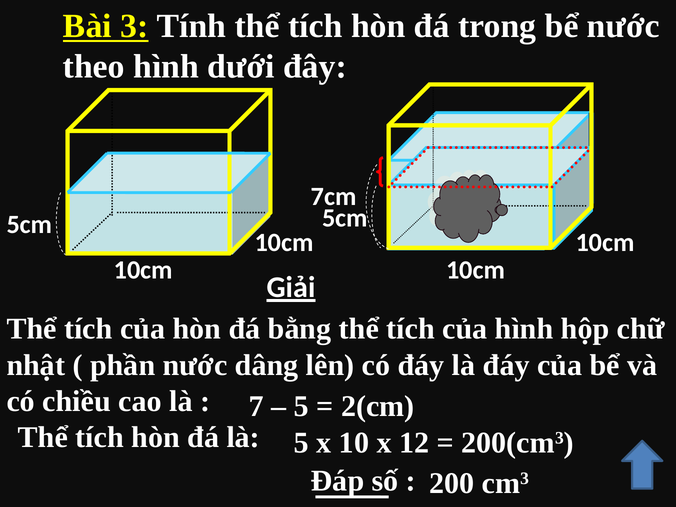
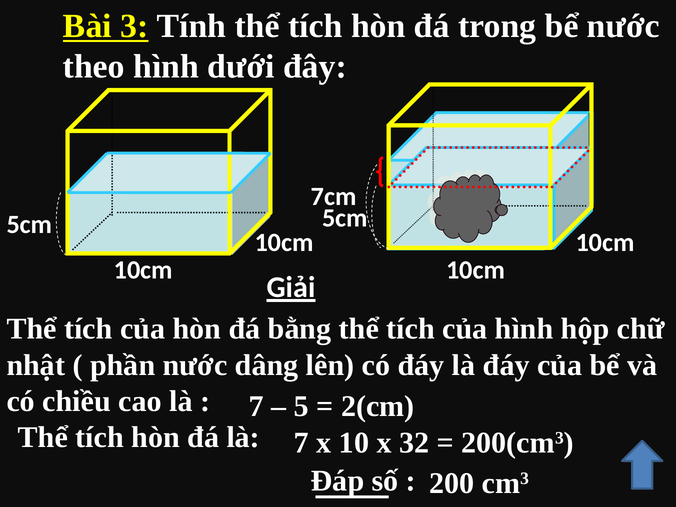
là 5: 5 -> 7
12: 12 -> 32
